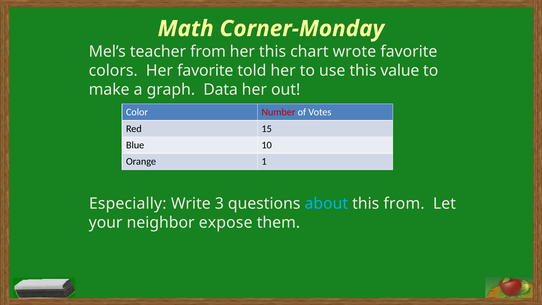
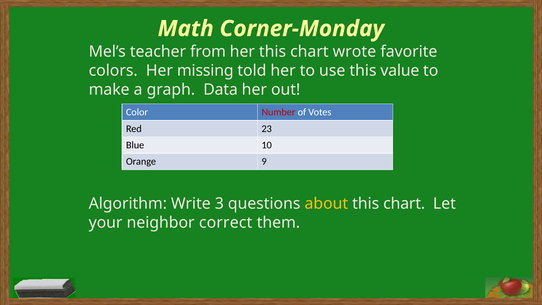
Her favorite: favorite -> missing
15: 15 -> 23
1: 1 -> 9
Especially: Especially -> Algorithm
about colour: light blue -> yellow
from at (404, 203): from -> chart
expose: expose -> correct
